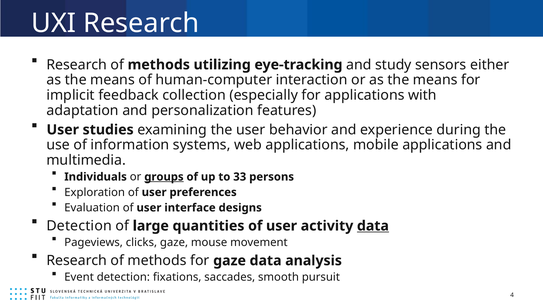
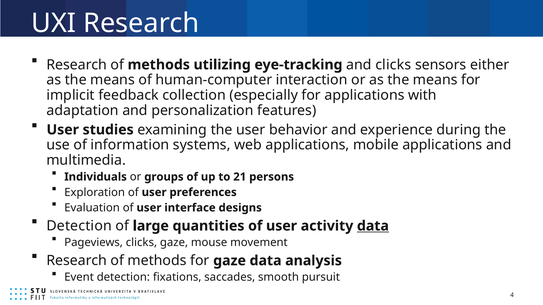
and study: study -> clicks
groups underline: present -> none
33: 33 -> 21
